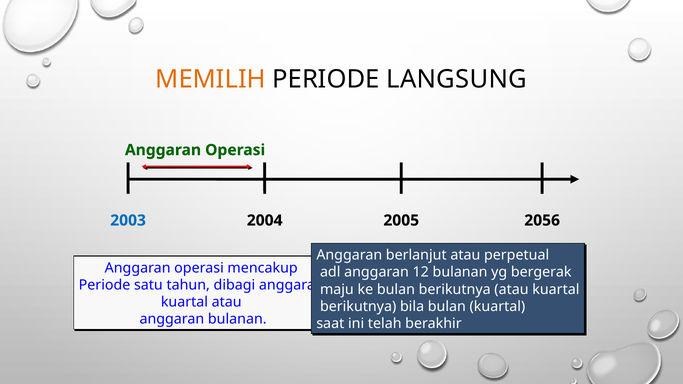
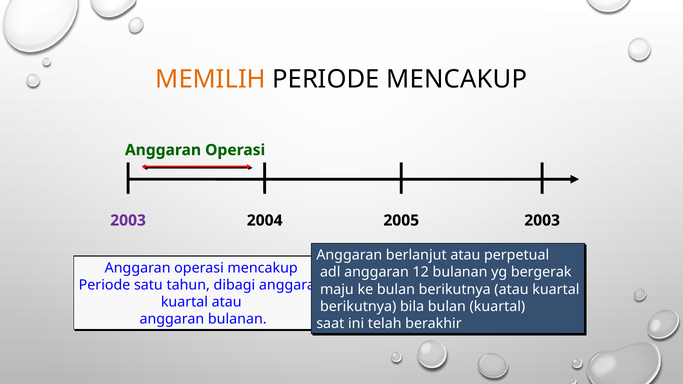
PERIODE LANGSUNG: LANGSUNG -> MENCAKUP
2003 at (128, 221) colour: blue -> purple
2005 2056: 2056 -> 2003
